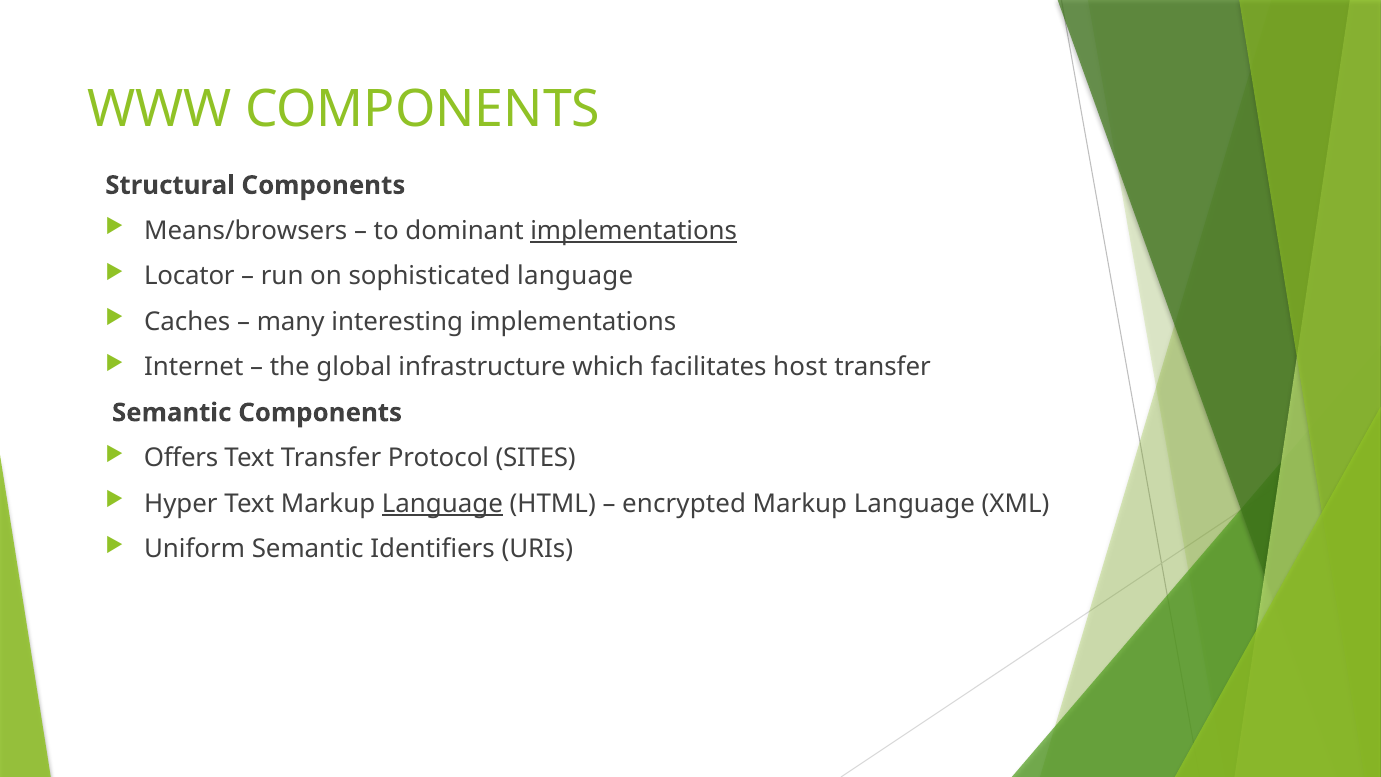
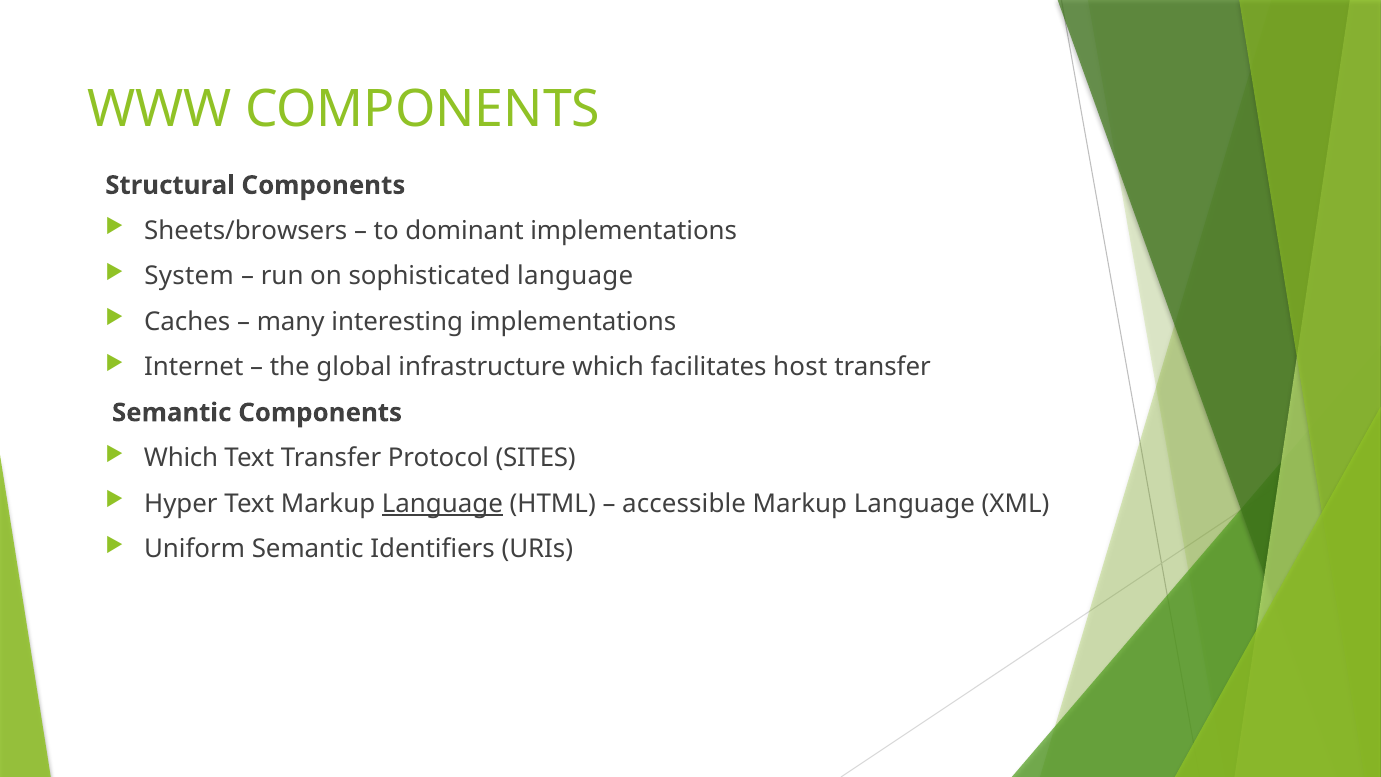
Means/browsers: Means/browsers -> Sheets/browsers
implementations at (634, 231) underline: present -> none
Locator: Locator -> System
Offers at (181, 458): Offers -> Which
encrypted: encrypted -> accessible
